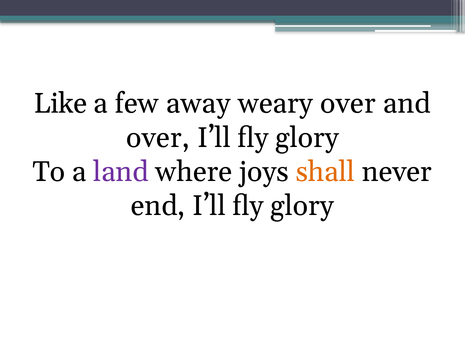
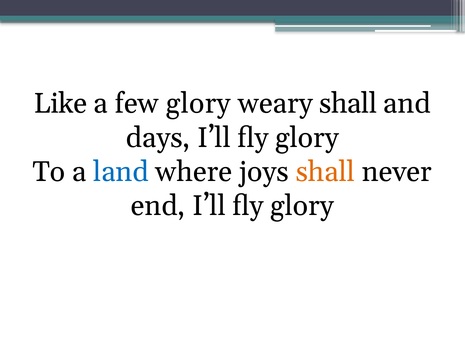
few away: away -> glory
weary over: over -> shall
over at (158, 138): over -> days
land colour: purple -> blue
